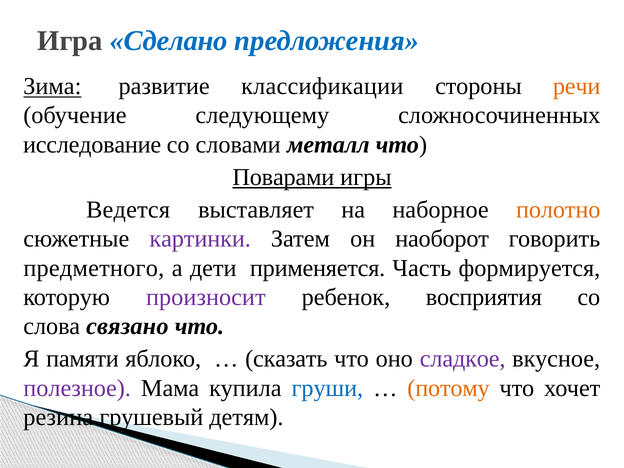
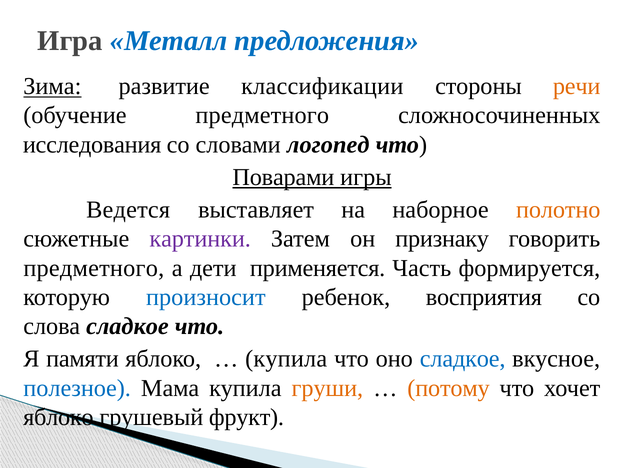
Сделано: Сделано -> Металл
обучение следующему: следующему -> предметного
исследование: исследование -> исследования
металл: металл -> логопед
наоборот: наоборот -> признаку
произносит colour: purple -> blue
слова связано: связано -> сладкое
сказать at (286, 359): сказать -> купила
сладкое at (463, 359) colour: purple -> blue
полезное colour: purple -> blue
груши colour: blue -> orange
резина at (58, 417): резина -> яблоко
детям: детям -> фрукт
